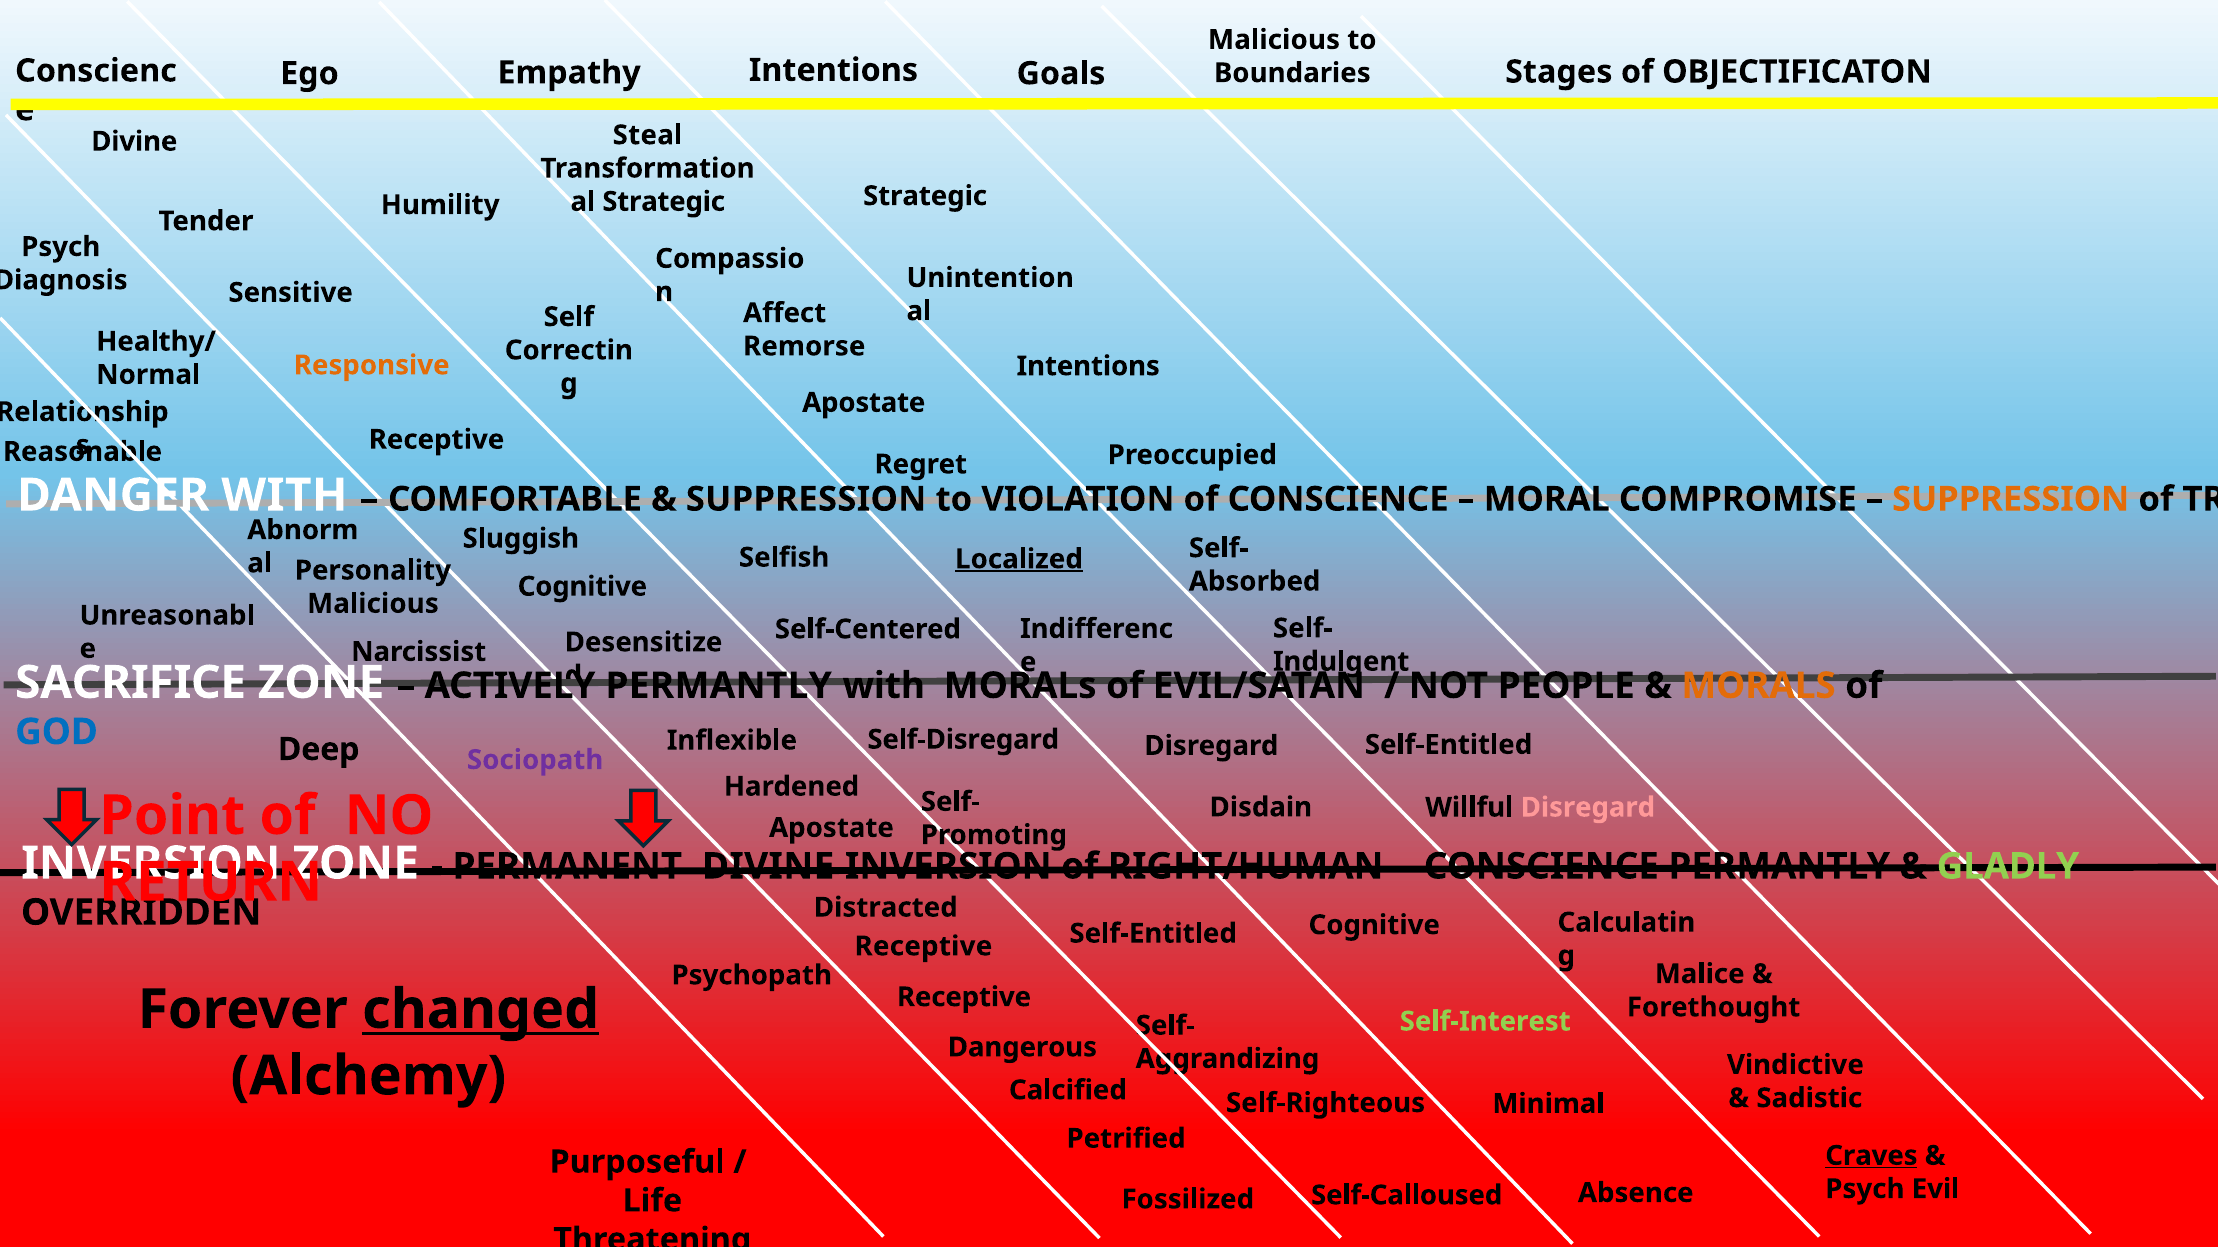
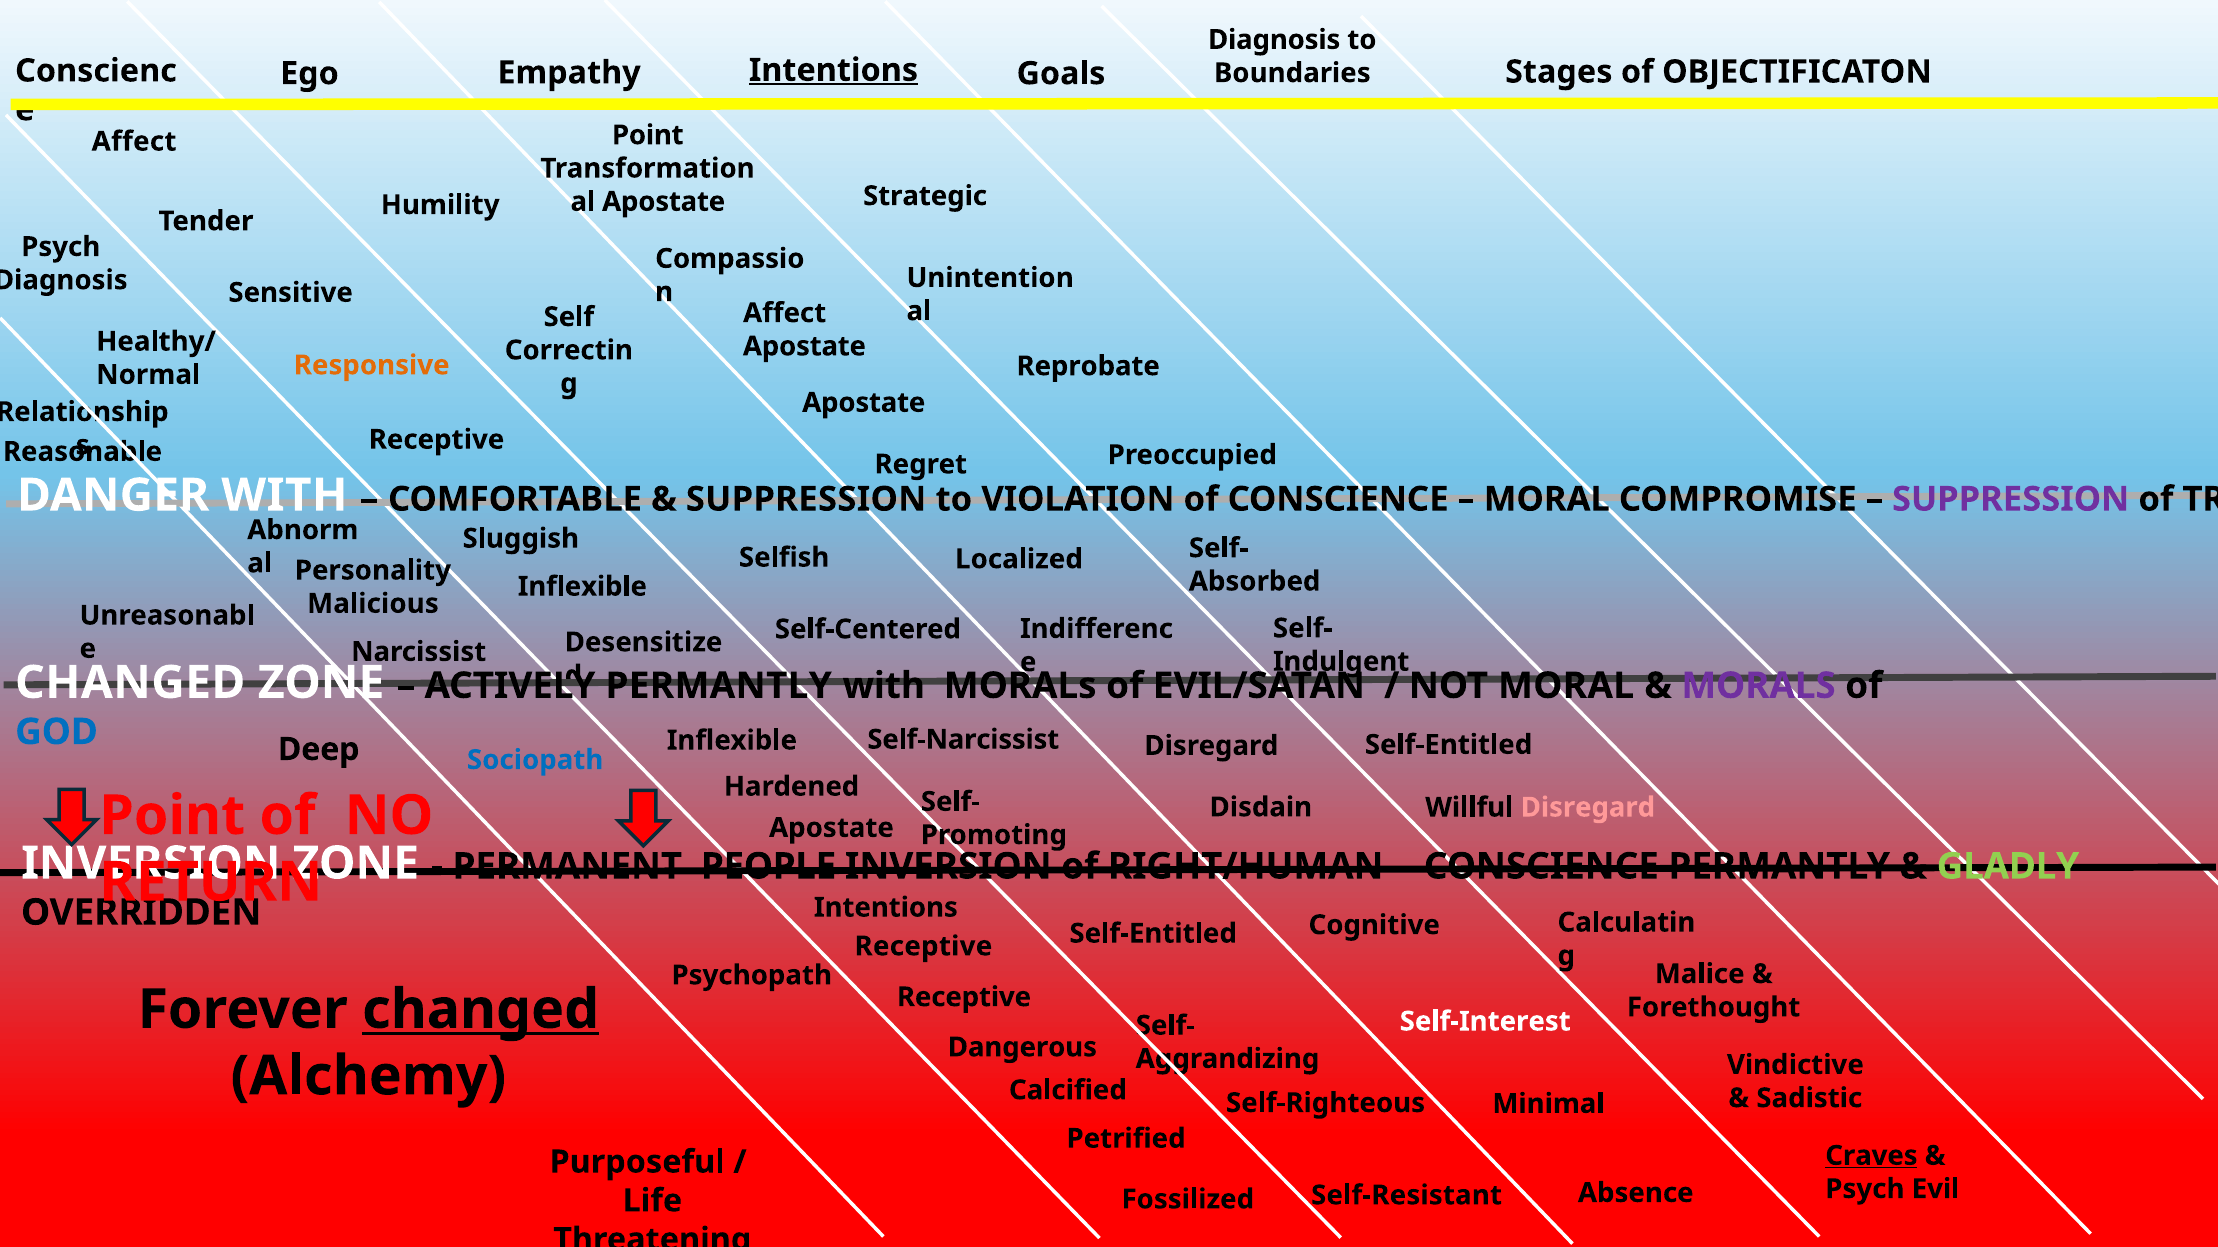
Malicious at (1274, 40): Malicious -> Diagnosis
Intentions at (833, 70) underline: none -> present
Steal at (647, 135): Steal -> Point
Divine at (134, 142): Divine -> Affect
Strategic at (664, 202): Strategic -> Apostate
Remorse at (804, 346): Remorse -> Apostate
Intentions at (1088, 366): Intentions -> Reprobate
SUPPRESSION at (2011, 499) colour: orange -> purple
Localized underline: present -> none
Cognitive at (582, 587): Cognitive -> Inflexible
SACRIFICE at (131, 683): SACRIFICE -> CHANGED
NOT PEOPLE: PEOPLE -> MORAL
MORALS at (1759, 686) colour: orange -> purple
Self-Disregard: Self-Disregard -> Self-Narcissist
Sociopath colour: purple -> blue
PERMANENT DIVINE: DIVINE -> PEOPLE
Distracted at (886, 908): Distracted -> Intentions
Self-Interest colour: light green -> white
Self-Calloused: Self-Calloused -> Self-Resistant
